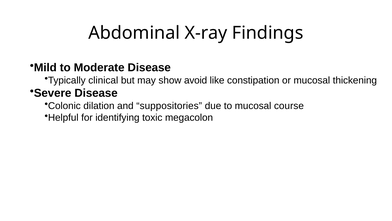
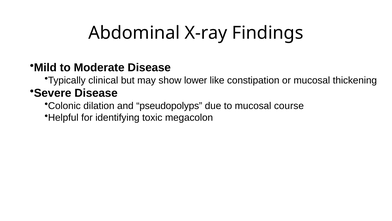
avoid: avoid -> lower
suppositories: suppositories -> pseudopolyps
